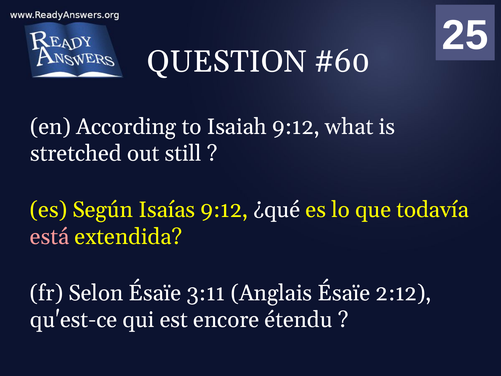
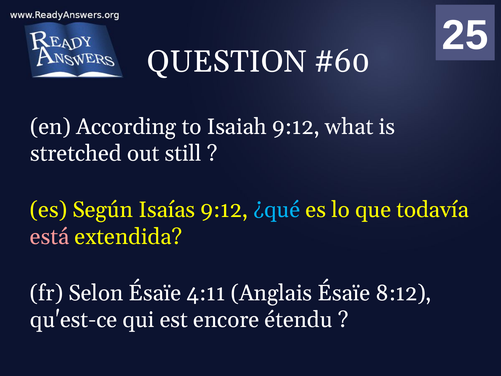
¿qué colour: white -> light blue
3:11: 3:11 -> 4:11
2:12: 2:12 -> 8:12
